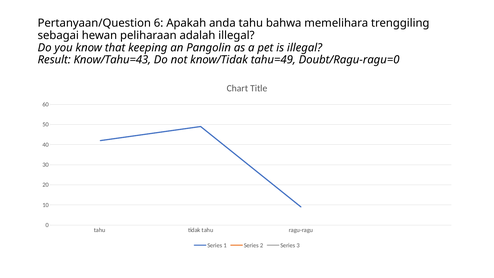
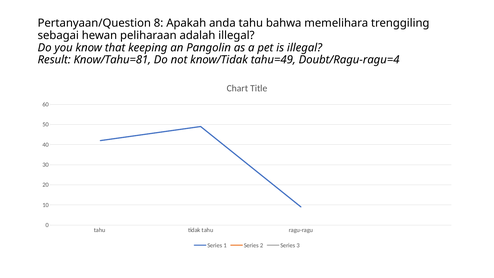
6: 6 -> 8
Know/Tahu=43: Know/Tahu=43 -> Know/Tahu=81
Doubt/Ragu-ragu=0: Doubt/Ragu-ragu=0 -> Doubt/Ragu-ragu=4
